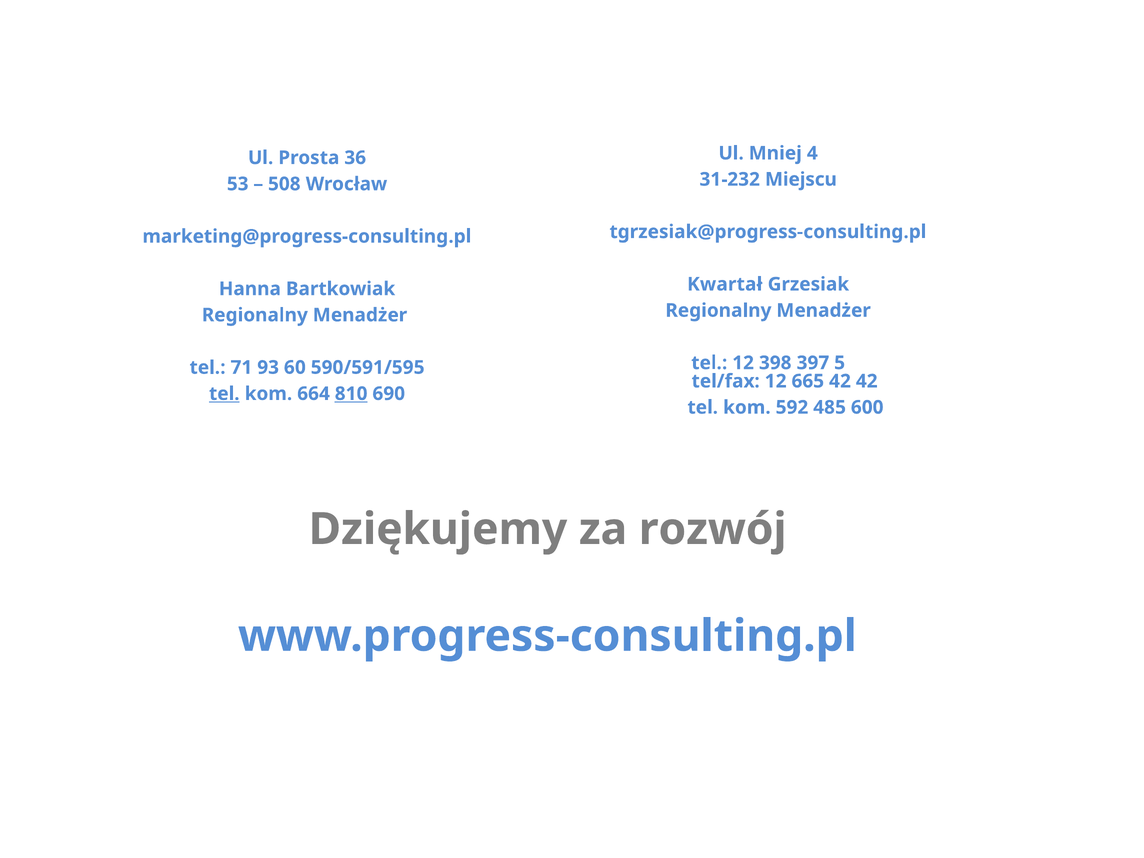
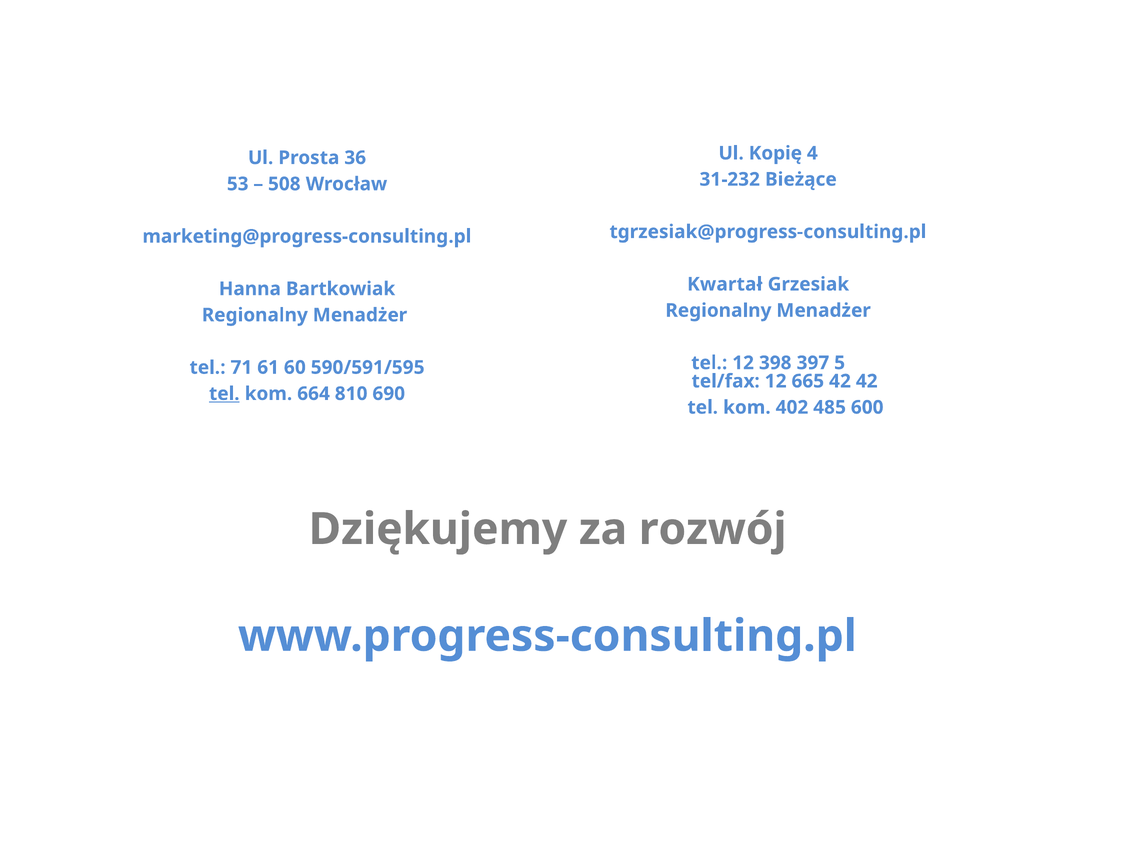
Mniej: Mniej -> Kopię
Miejscu: Miejscu -> Bieżące
93: 93 -> 61
810 underline: present -> none
592: 592 -> 402
